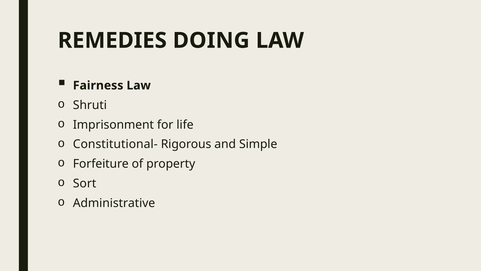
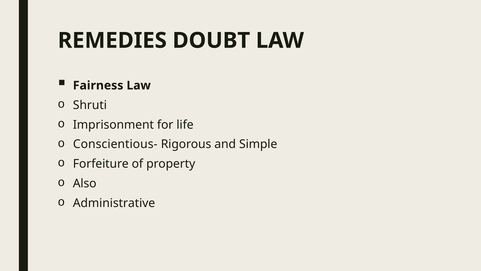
DOING: DOING -> DOUBT
Constitutional-: Constitutional- -> Conscientious-
Sort: Sort -> Also
